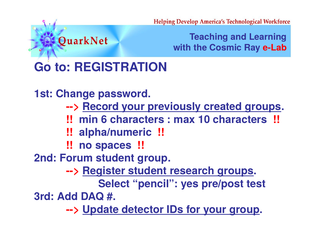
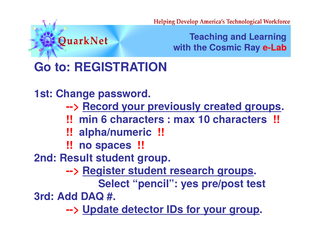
Forum: Forum -> Result
